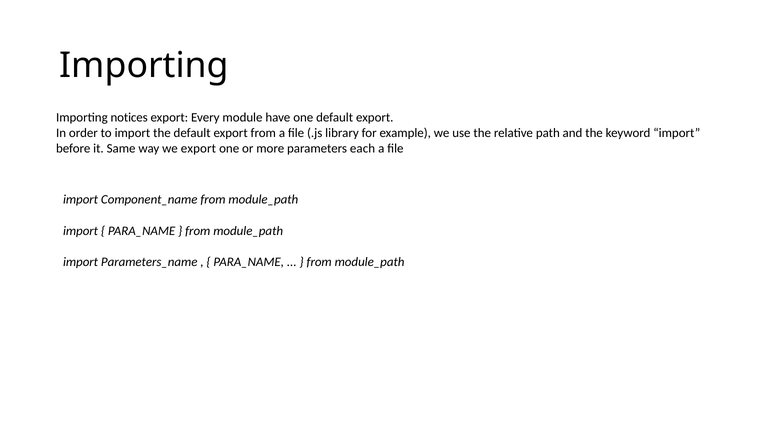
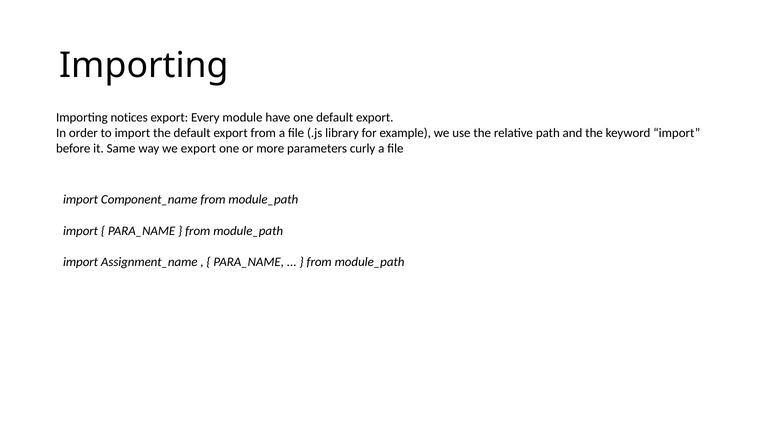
each: each -> curly
Parameters_name: Parameters_name -> Assignment_name
